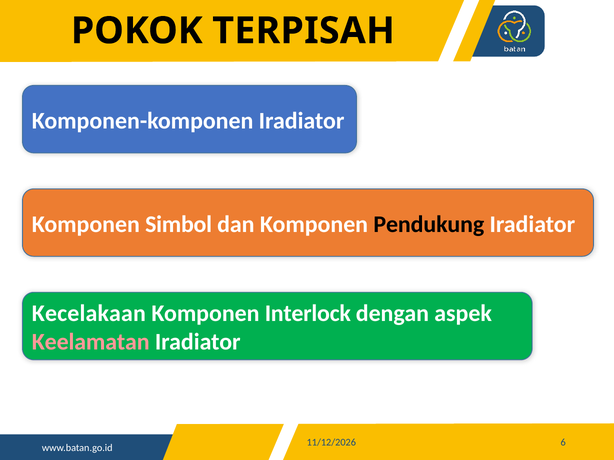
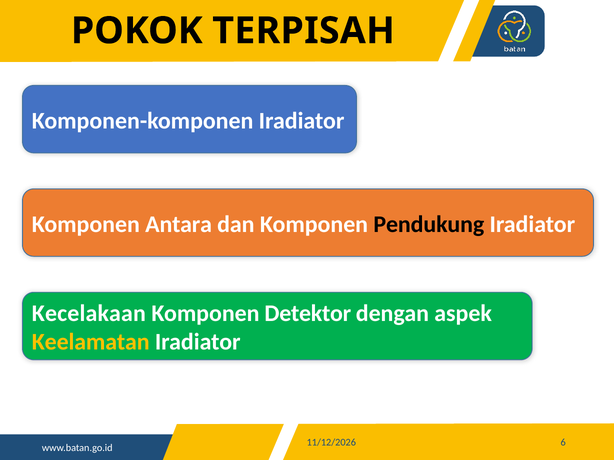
Simbol: Simbol -> Antara
Interlock: Interlock -> Detektor
Keelamatan colour: pink -> yellow
